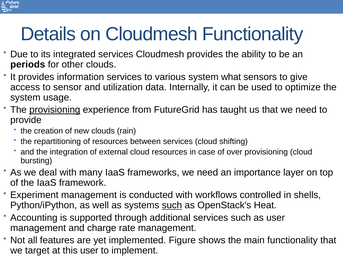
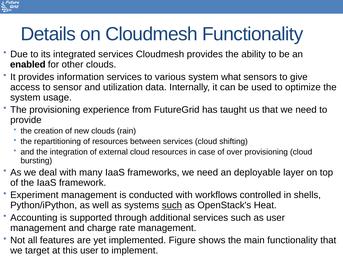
periods: periods -> enabled
provisioning at (55, 110) underline: present -> none
importance: importance -> deployable
